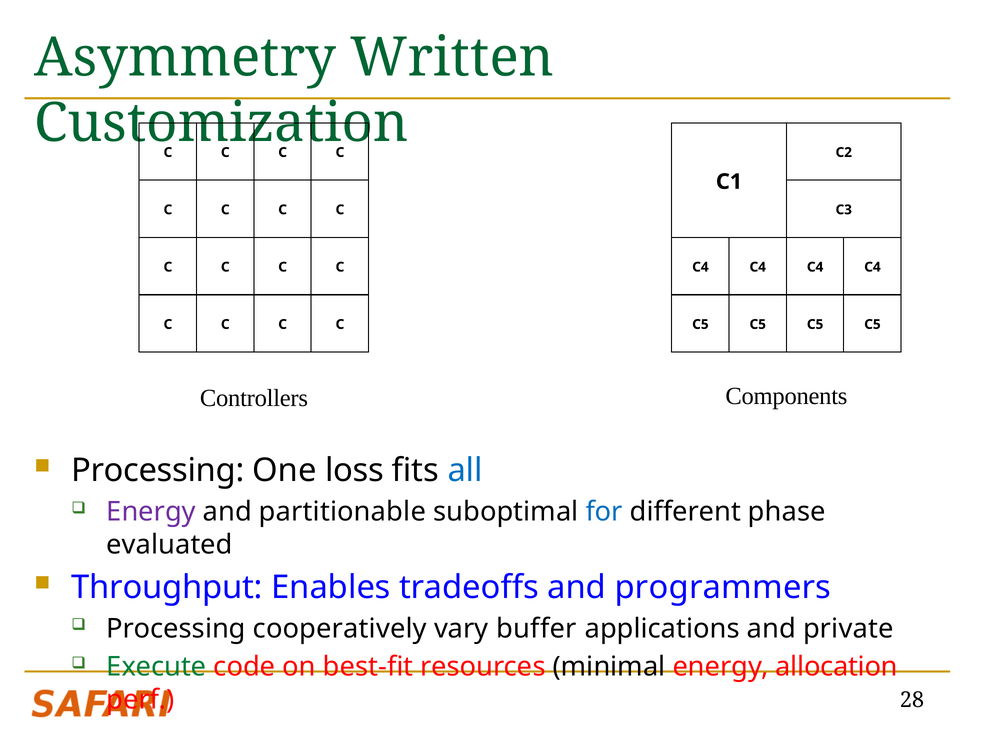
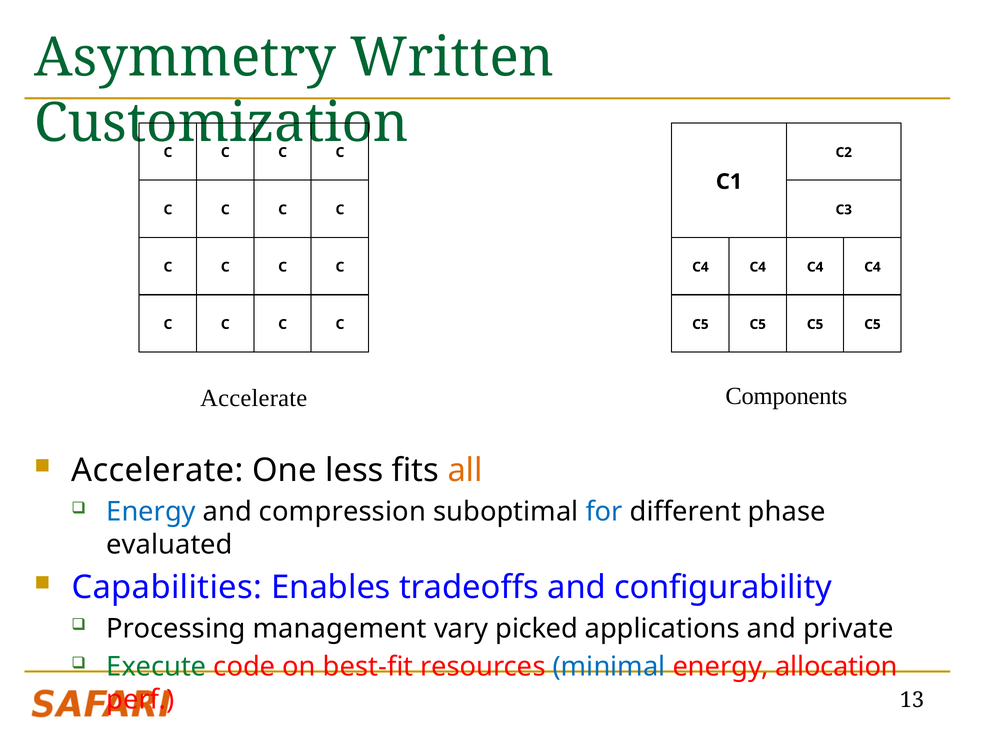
Controllers at (254, 398): Controllers -> Accelerate
Processing at (158, 471): Processing -> Accelerate
loss: loss -> less
all colour: blue -> orange
Energy at (151, 512) colour: purple -> blue
partitionable: partitionable -> compression
Throughput: Throughput -> Capabilities
programmers: programmers -> configurability
cooperatively: cooperatively -> management
buffer: buffer -> picked
minimal colour: black -> blue
28: 28 -> 13
